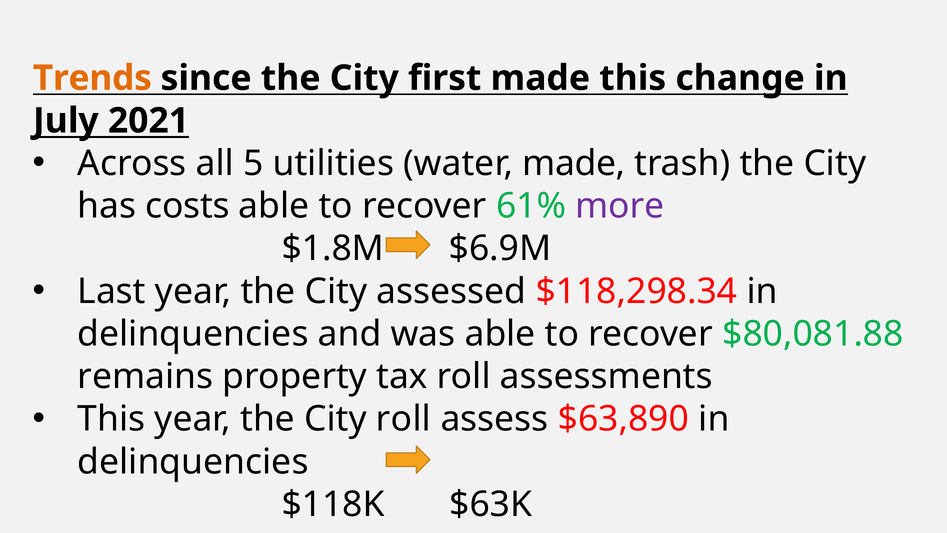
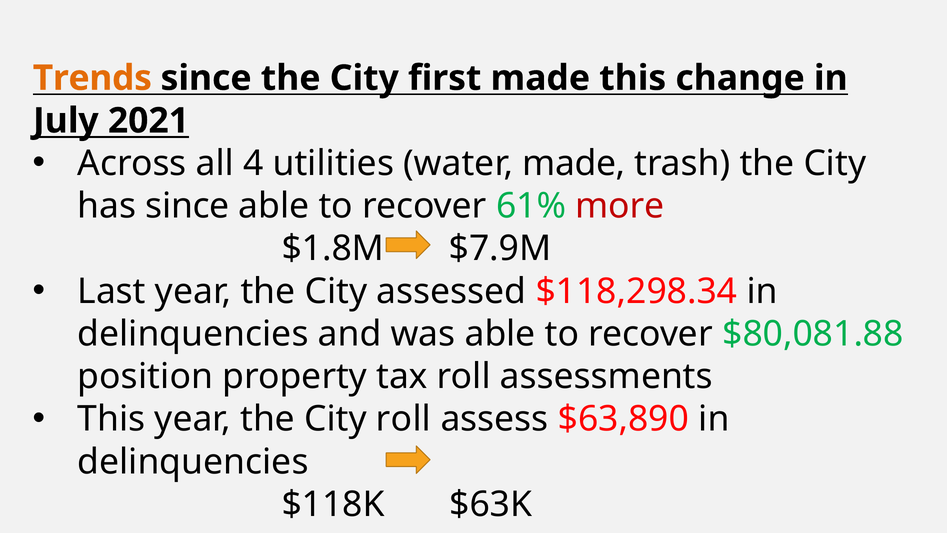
5: 5 -> 4
has costs: costs -> since
more colour: purple -> red
$6.9M: $6.9M -> $7.9M
remains: remains -> position
